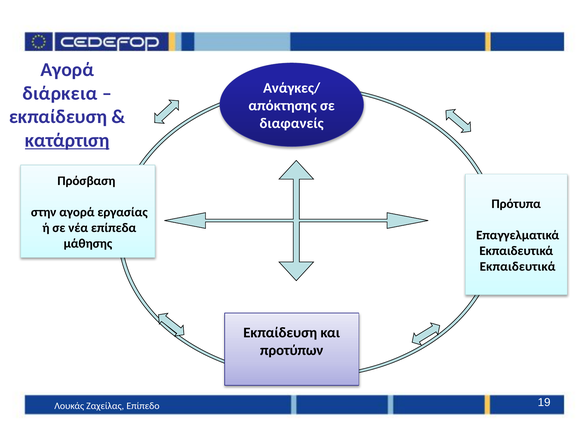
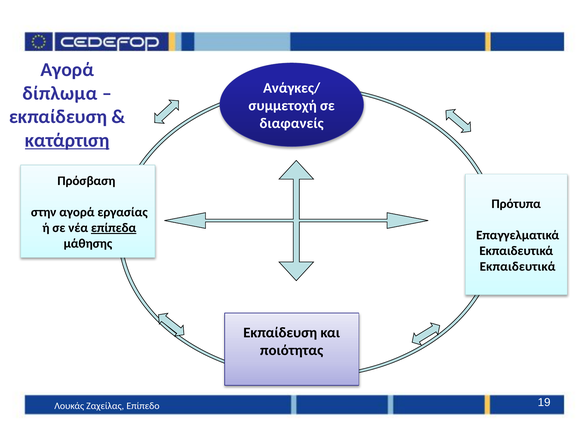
διάρκεια: διάρκεια -> δίπλωμα
απόκτησης: απόκτησης -> συμμετοχή
επίπεδα underline: none -> present
προτύπων: προτύπων -> ποιότητας
